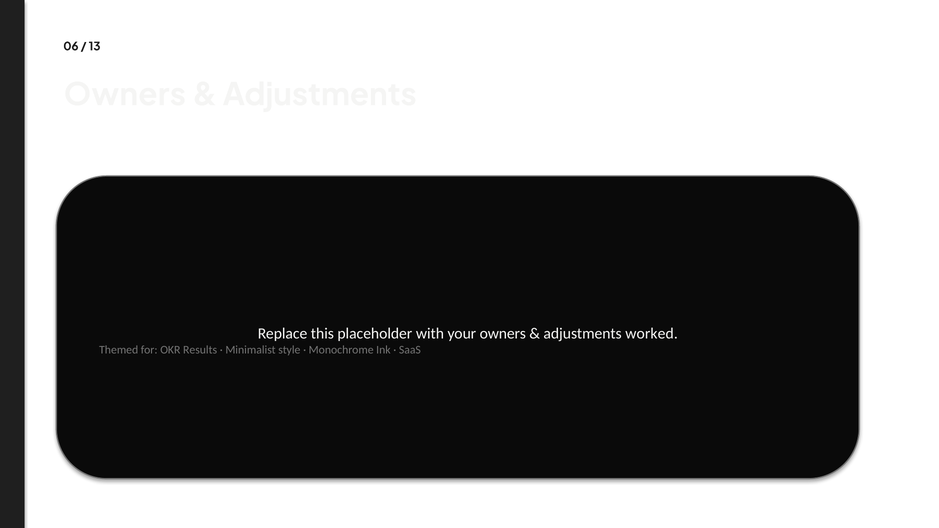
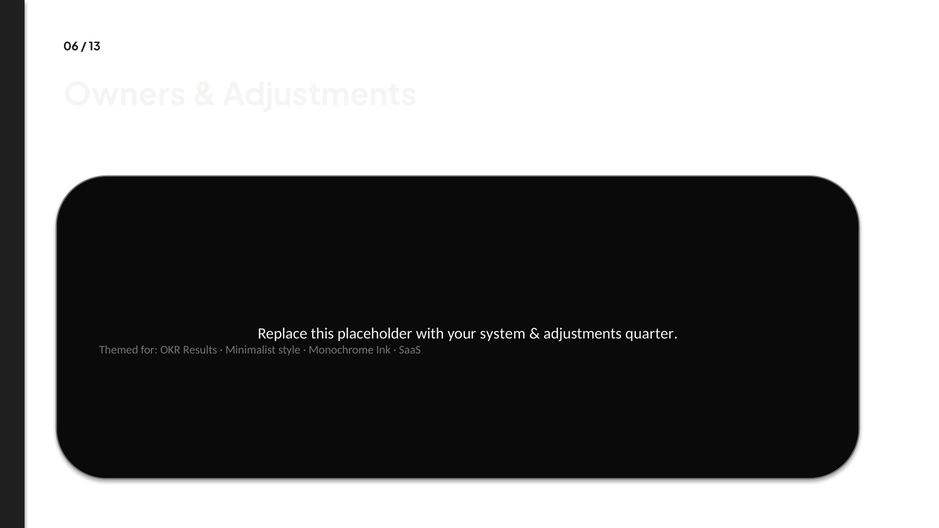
your owners: owners -> system
worked: worked -> quarter
